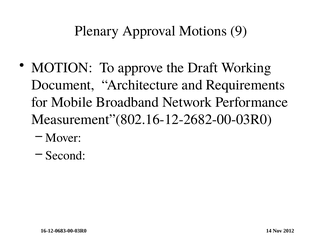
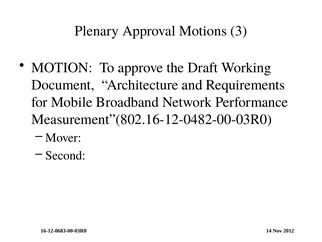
9: 9 -> 3
Measurement”(802.16-12-2682-00-03R0: Measurement”(802.16-12-2682-00-03R0 -> Measurement”(802.16-12-0482-00-03R0
